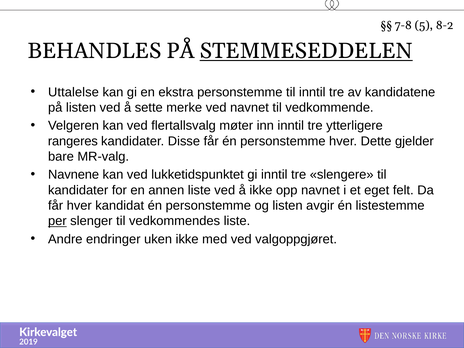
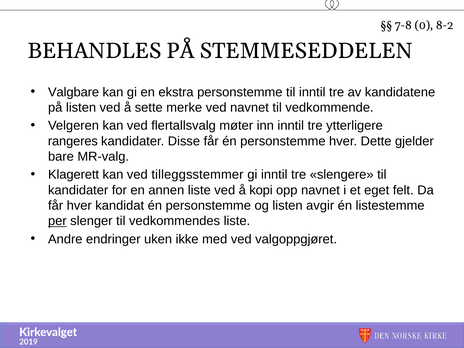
5: 5 -> 0
STEMMESEDDELEN underline: present -> none
Uttalelse: Uttalelse -> Valgbare
Navnene: Navnene -> Klagerett
lukketidspunktet: lukketidspunktet -> tilleggsstemmer
å ikke: ikke -> kopi
